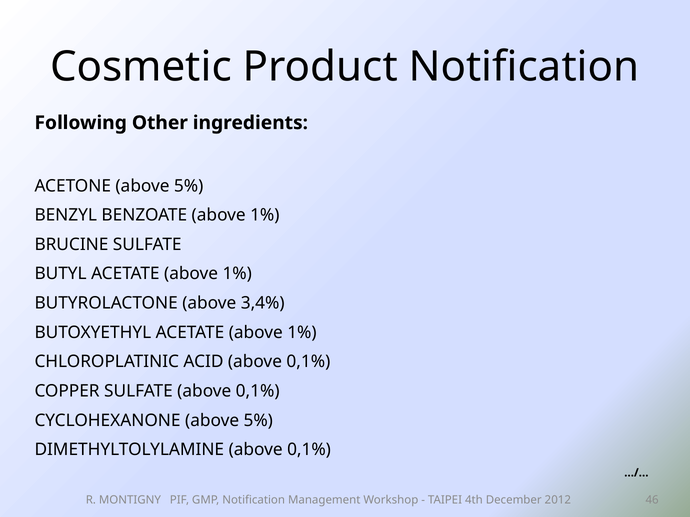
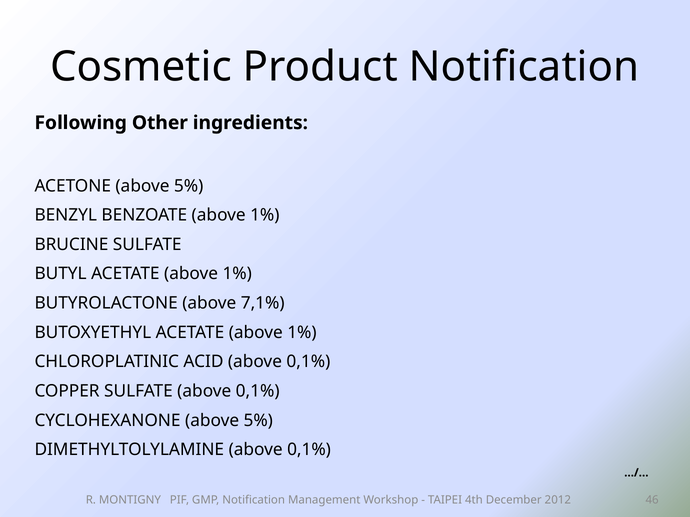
3,4%: 3,4% -> 7,1%
